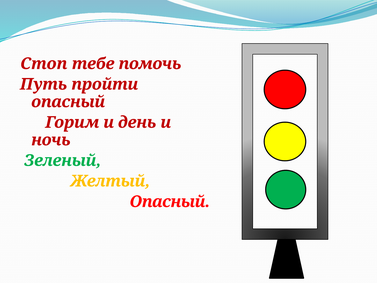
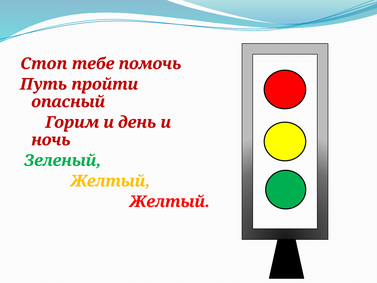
Опасный at (170, 202): Опасный -> Желтый
